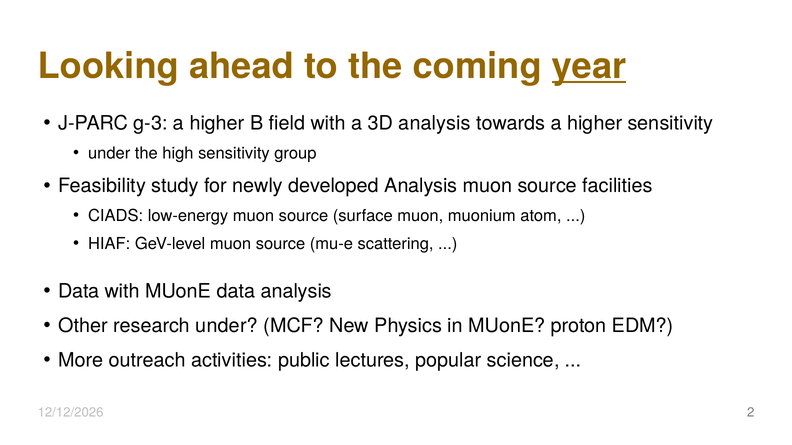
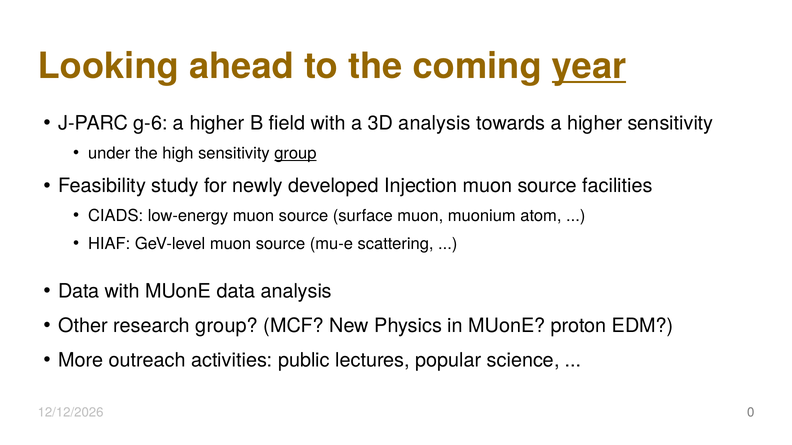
g-3: g-3 -> g-6
group at (295, 153) underline: none -> present
developed Analysis: Analysis -> Injection
research under: under -> group
2: 2 -> 0
